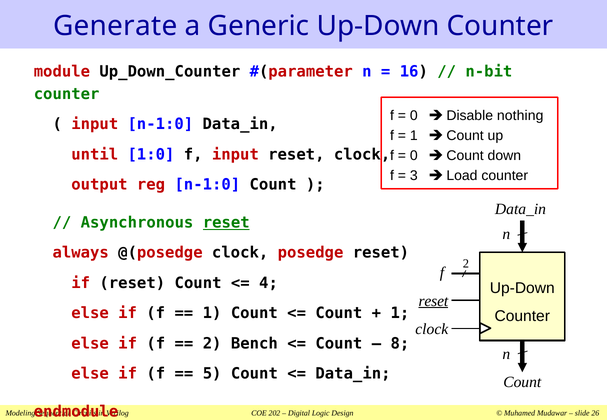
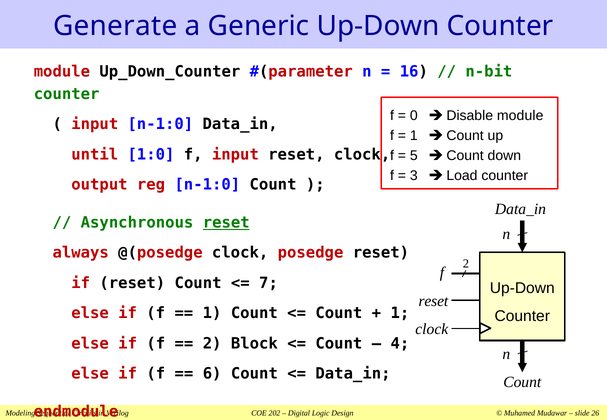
Disable nothing: nothing -> module
0 at (414, 156): 0 -> 5
4: 4 -> 7
reset at (433, 301) underline: present -> none
Bench: Bench -> Block
8: 8 -> 4
5: 5 -> 6
